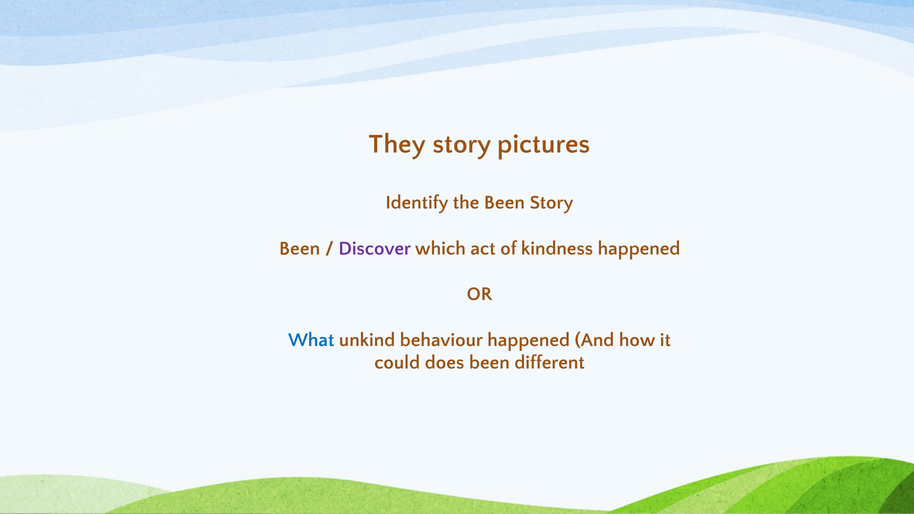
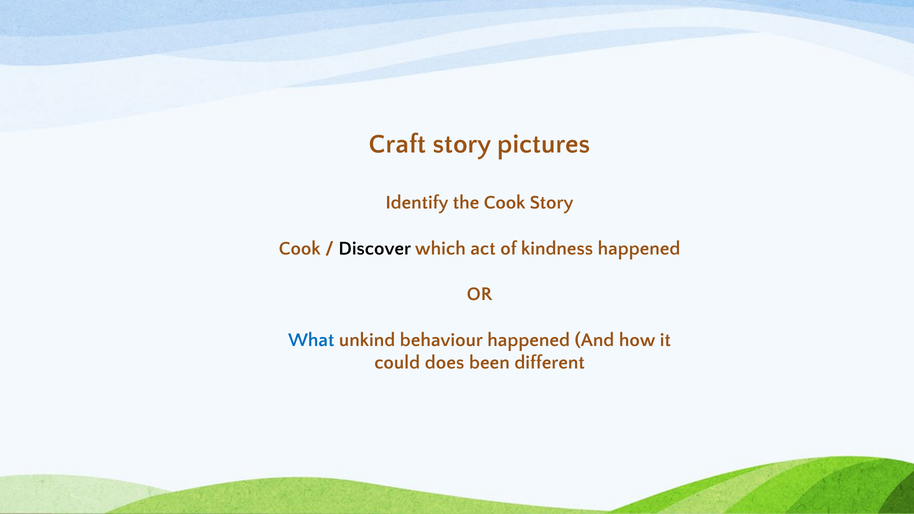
They: They -> Craft
the Been: Been -> Cook
Been at (300, 248): Been -> Cook
Discover colour: purple -> black
